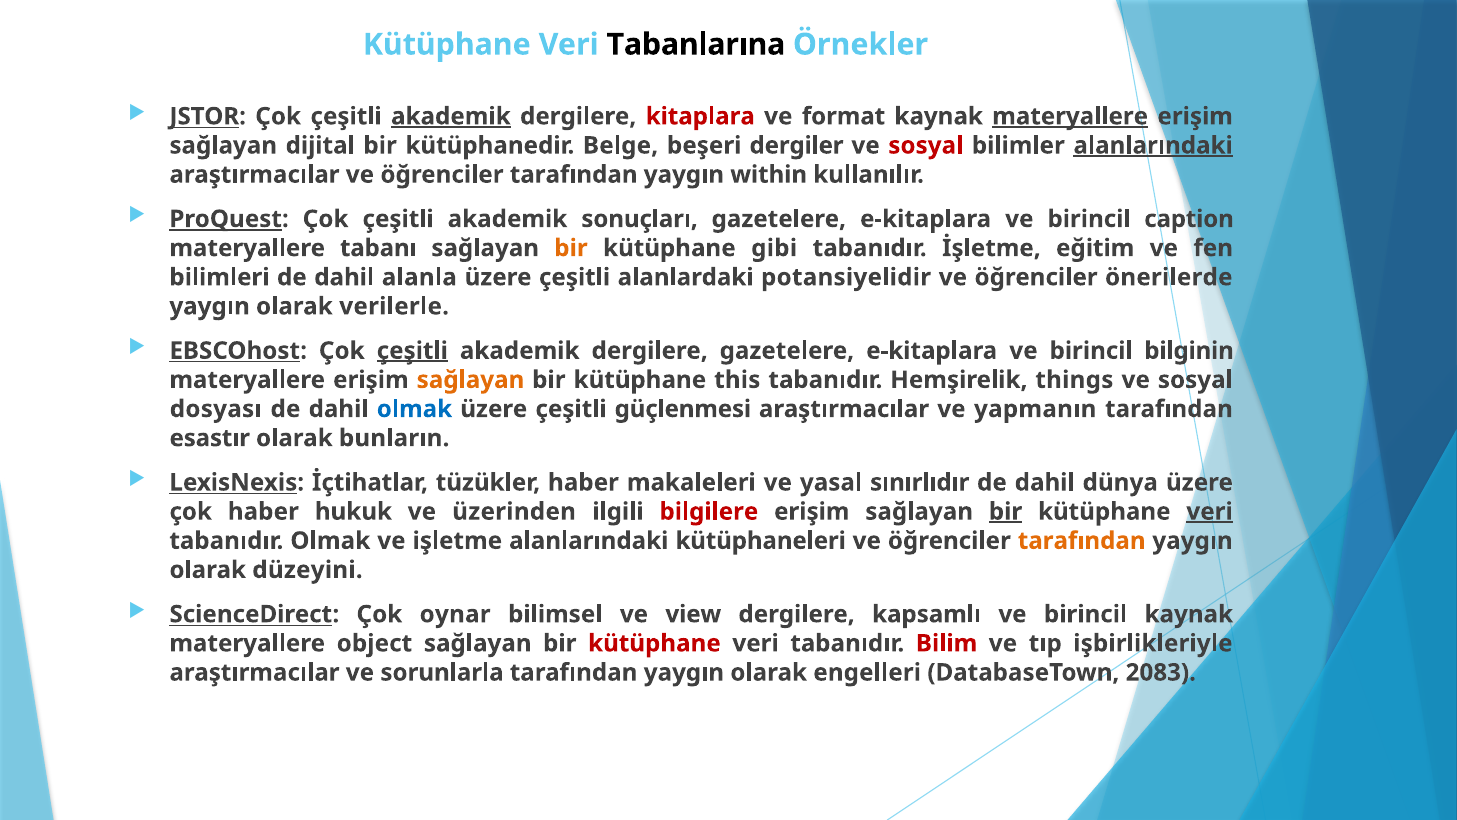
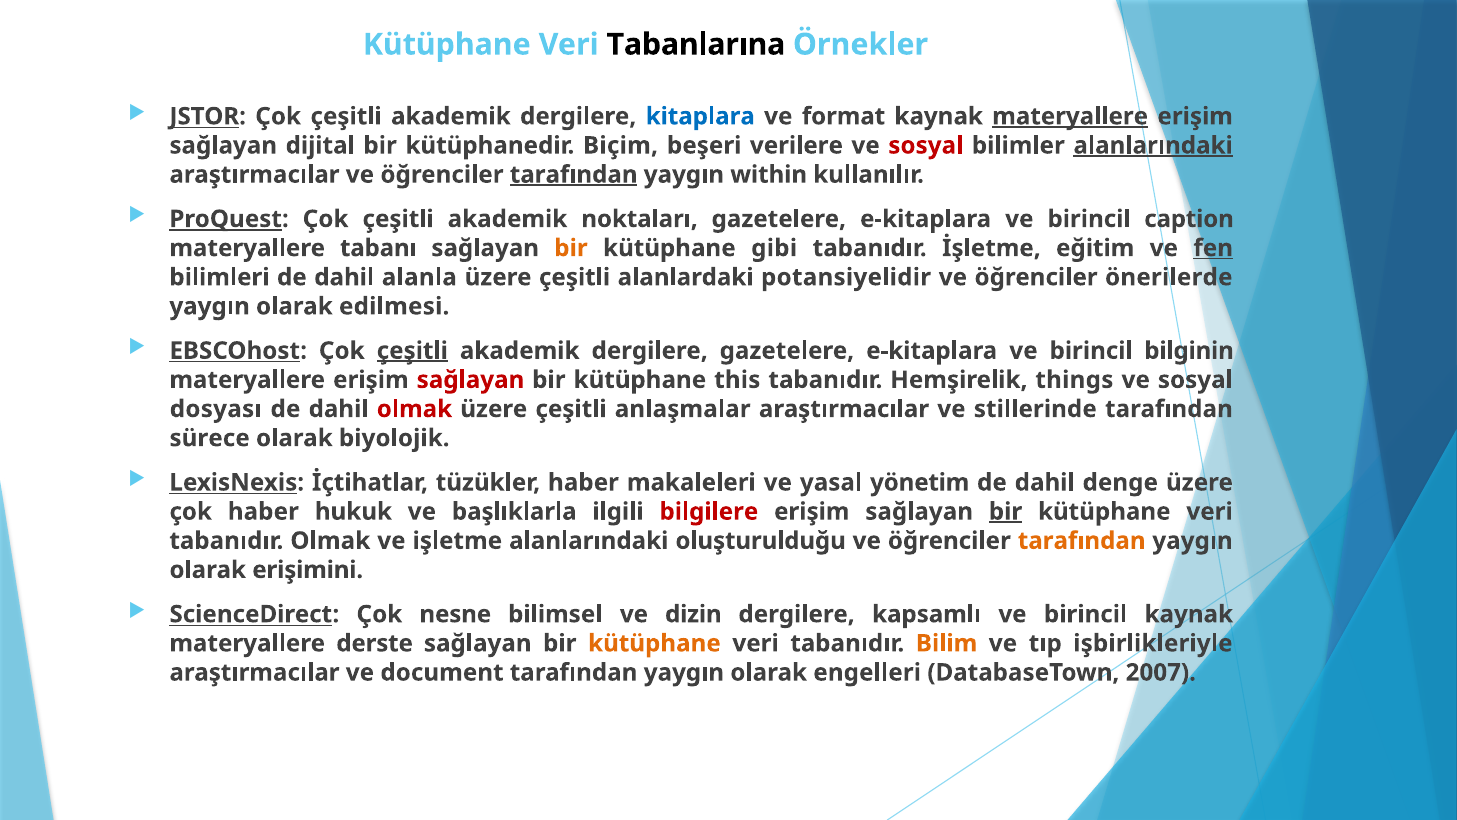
akademik at (451, 116) underline: present -> none
kitaplara colour: red -> blue
Belge: Belge -> Biçim
dergiler: dergiler -> verilere
tarafından at (574, 175) underline: none -> present
sonuçları: sonuçları -> noktaları
fen underline: none -> present
verilerle: verilerle -> edilmesi
sağlayan at (470, 380) colour: orange -> red
olmak at (414, 409) colour: blue -> red
güçlenmesi: güçlenmesi -> anlaşmalar
yapmanın: yapmanın -> stillerinde
esastır: esastır -> sürece
bunların: bunların -> biyolojik
sınırlıdır: sınırlıdır -> yönetim
dünya: dünya -> denge
üzerinden: üzerinden -> başlıklarla
veri at (1210, 511) underline: present -> none
kütüphaneleri: kütüphaneleri -> oluşturulduğu
düzeyini: düzeyini -> erişimini
oynar: oynar -> nesne
view: view -> dizin
object: object -> derste
kütüphane at (654, 643) colour: red -> orange
Bilim colour: red -> orange
sorunlarla: sorunlarla -> document
2083: 2083 -> 2007
